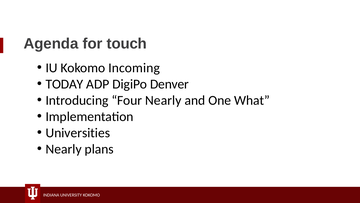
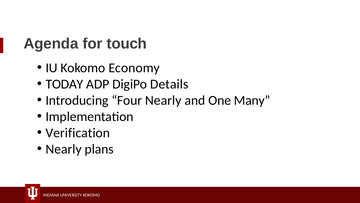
Incoming: Incoming -> Economy
Denver: Denver -> Details
What: What -> Many
Universities: Universities -> Verification
